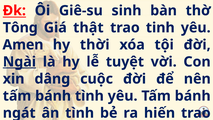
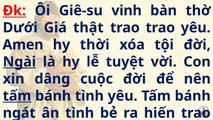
sinh: sinh -> vinh
Tông: Tông -> Dưới
trao tinh: tinh -> trao
tấm at (17, 96) underline: none -> present
